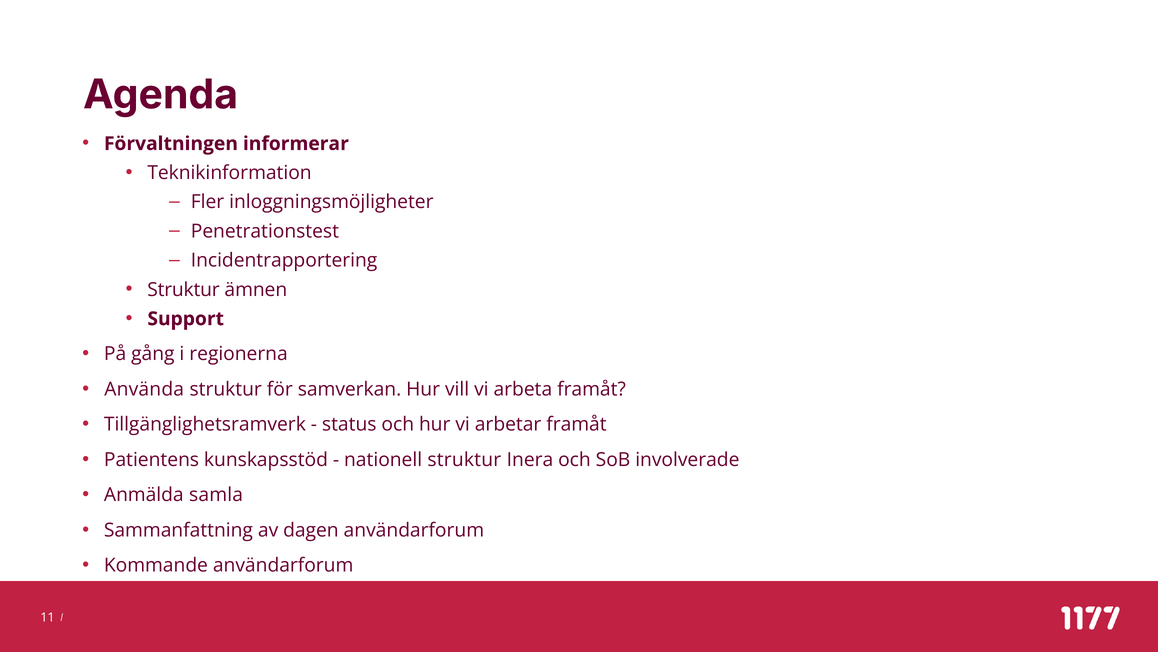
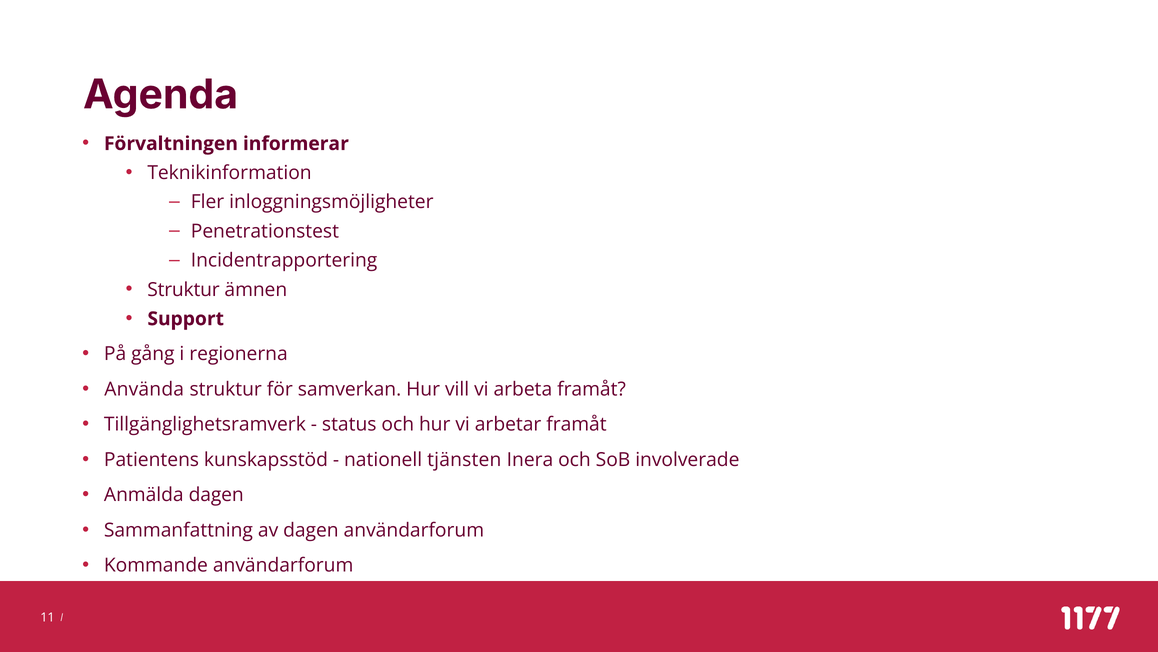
nationell struktur: struktur -> tjänsten
Anmälda samla: samla -> dagen
